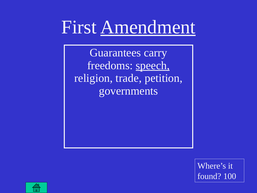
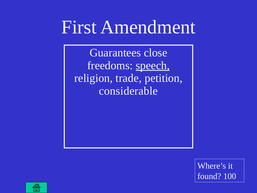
Amendment underline: present -> none
carry: carry -> close
governments: governments -> considerable
